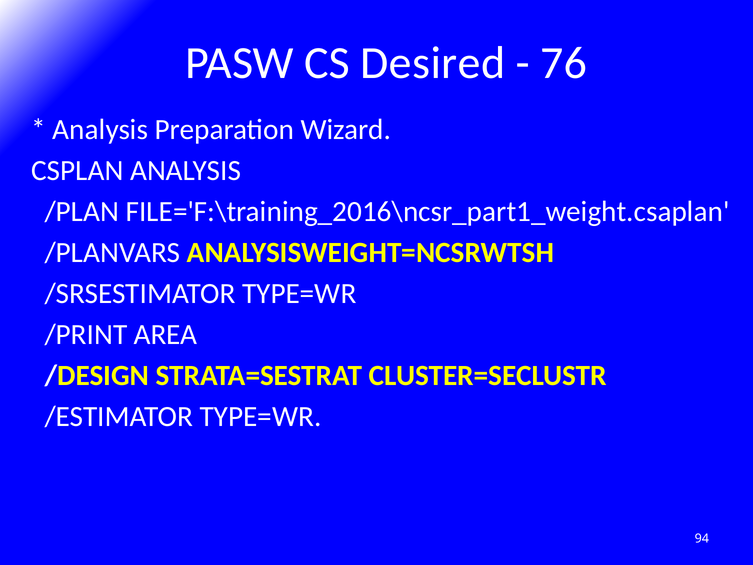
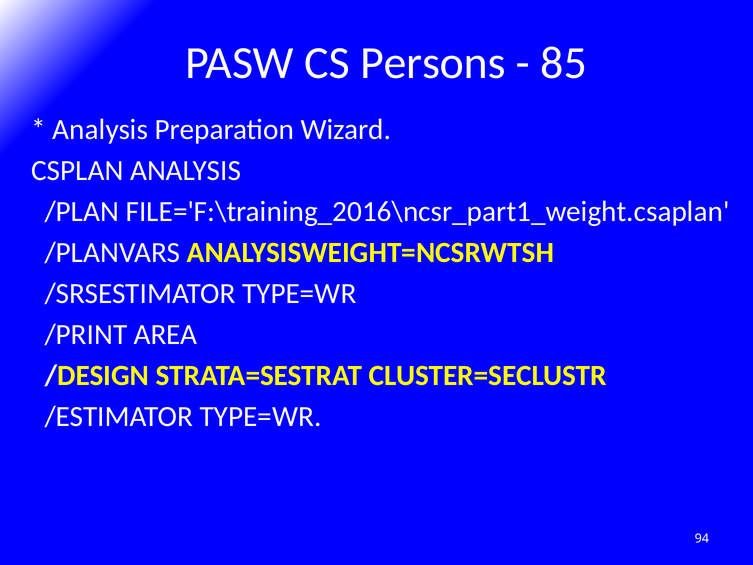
Desired: Desired -> Persons
76: 76 -> 85
